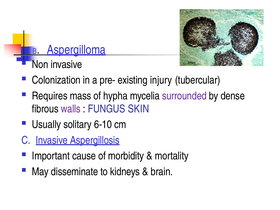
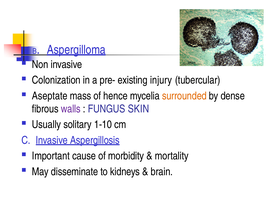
Requires: Requires -> Aseptate
hypha: hypha -> hence
surrounded colour: purple -> orange
6-10: 6-10 -> 1-10
